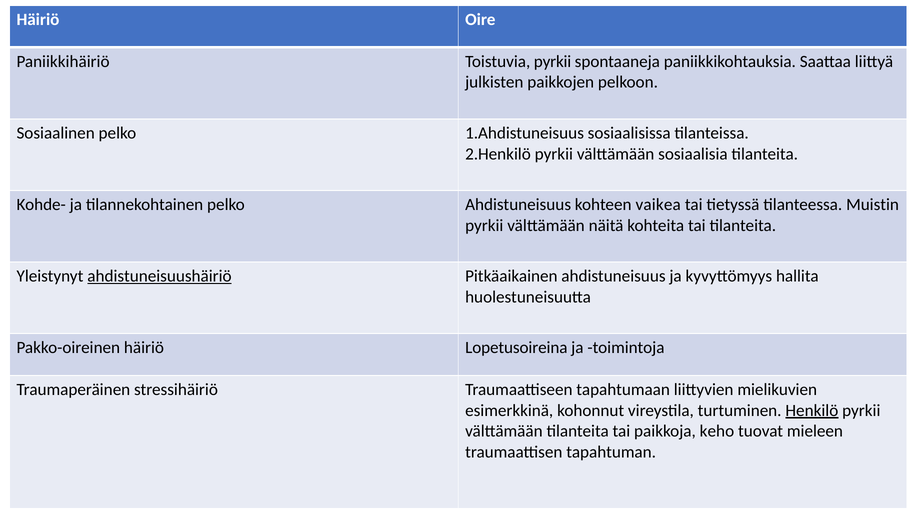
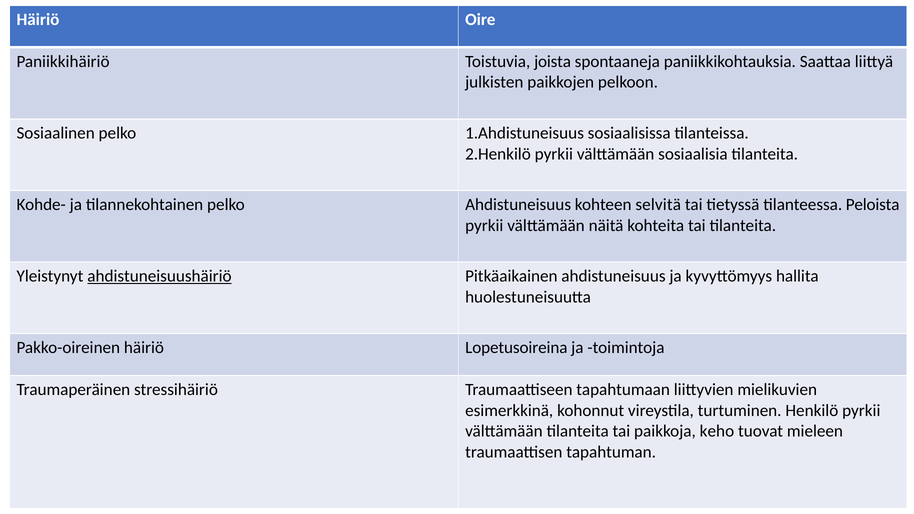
Toistuvia pyrkii: pyrkii -> joista
vaikea: vaikea -> selvitä
Muistin: Muistin -> Peloista
Henkilö underline: present -> none
